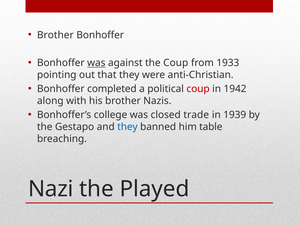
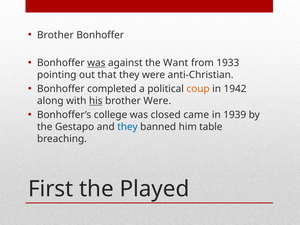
the Coup: Coup -> Want
coup at (198, 89) colour: red -> orange
his underline: none -> present
brother Nazis: Nazis -> Were
trade: trade -> came
Nazi: Nazi -> First
